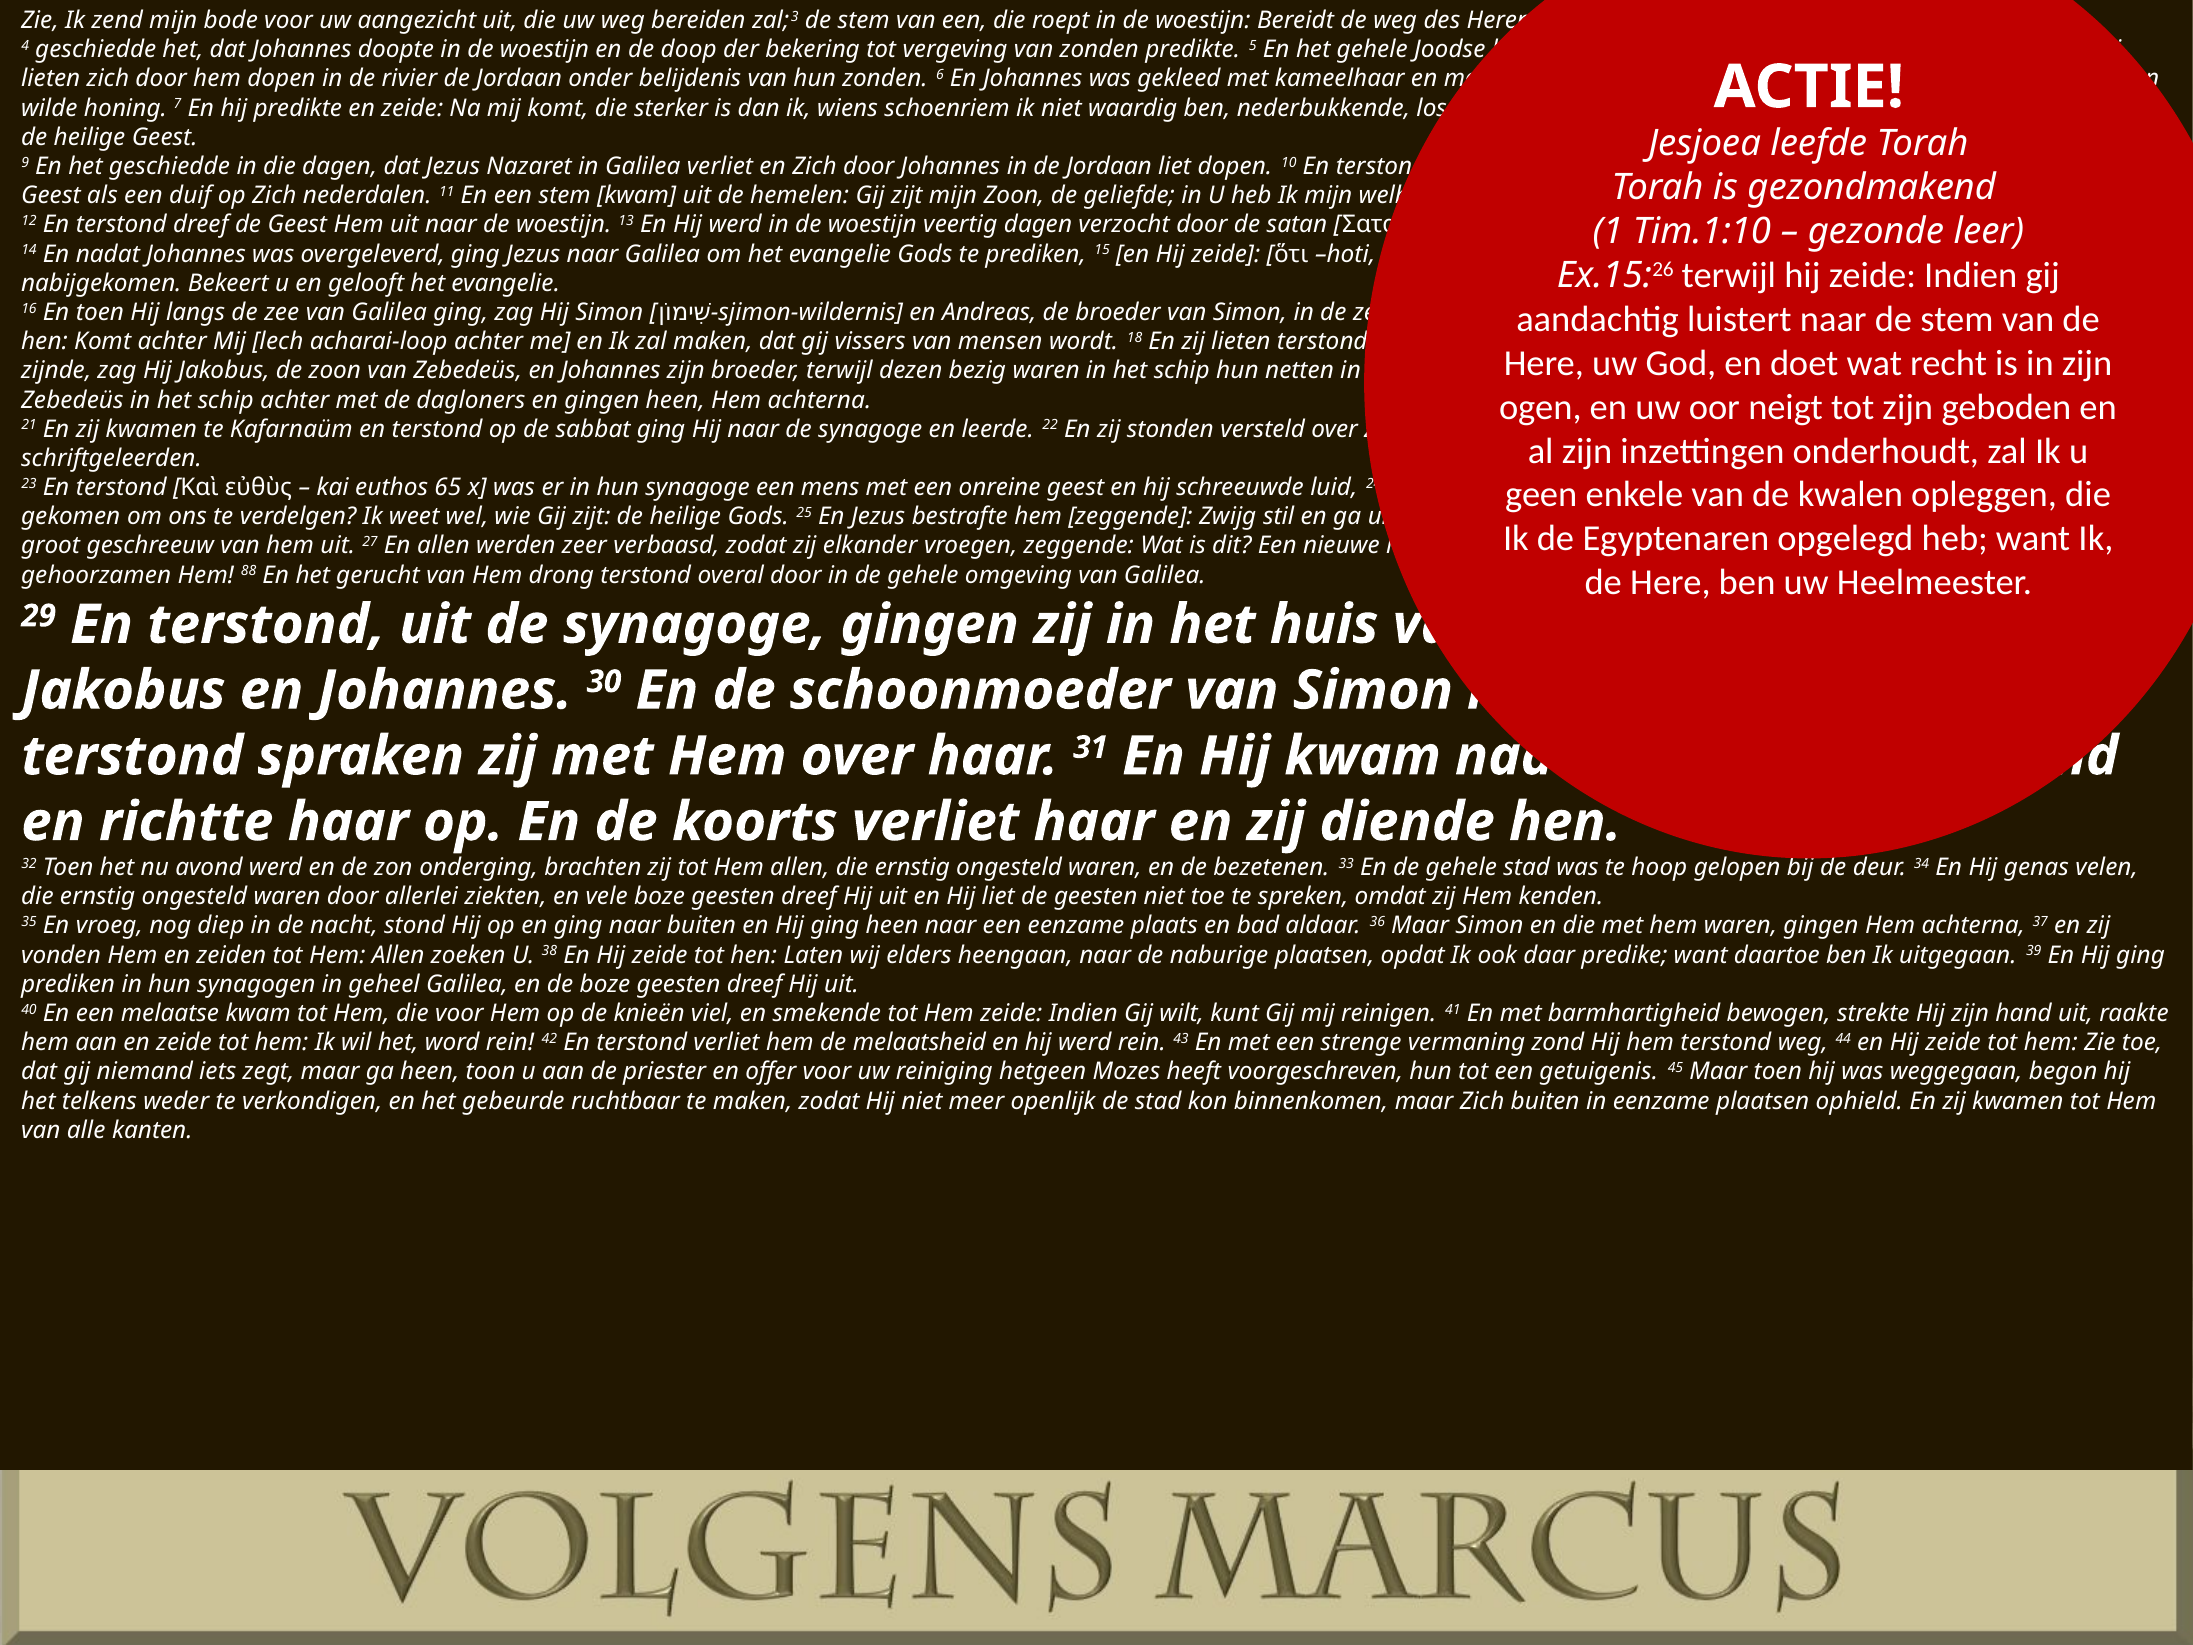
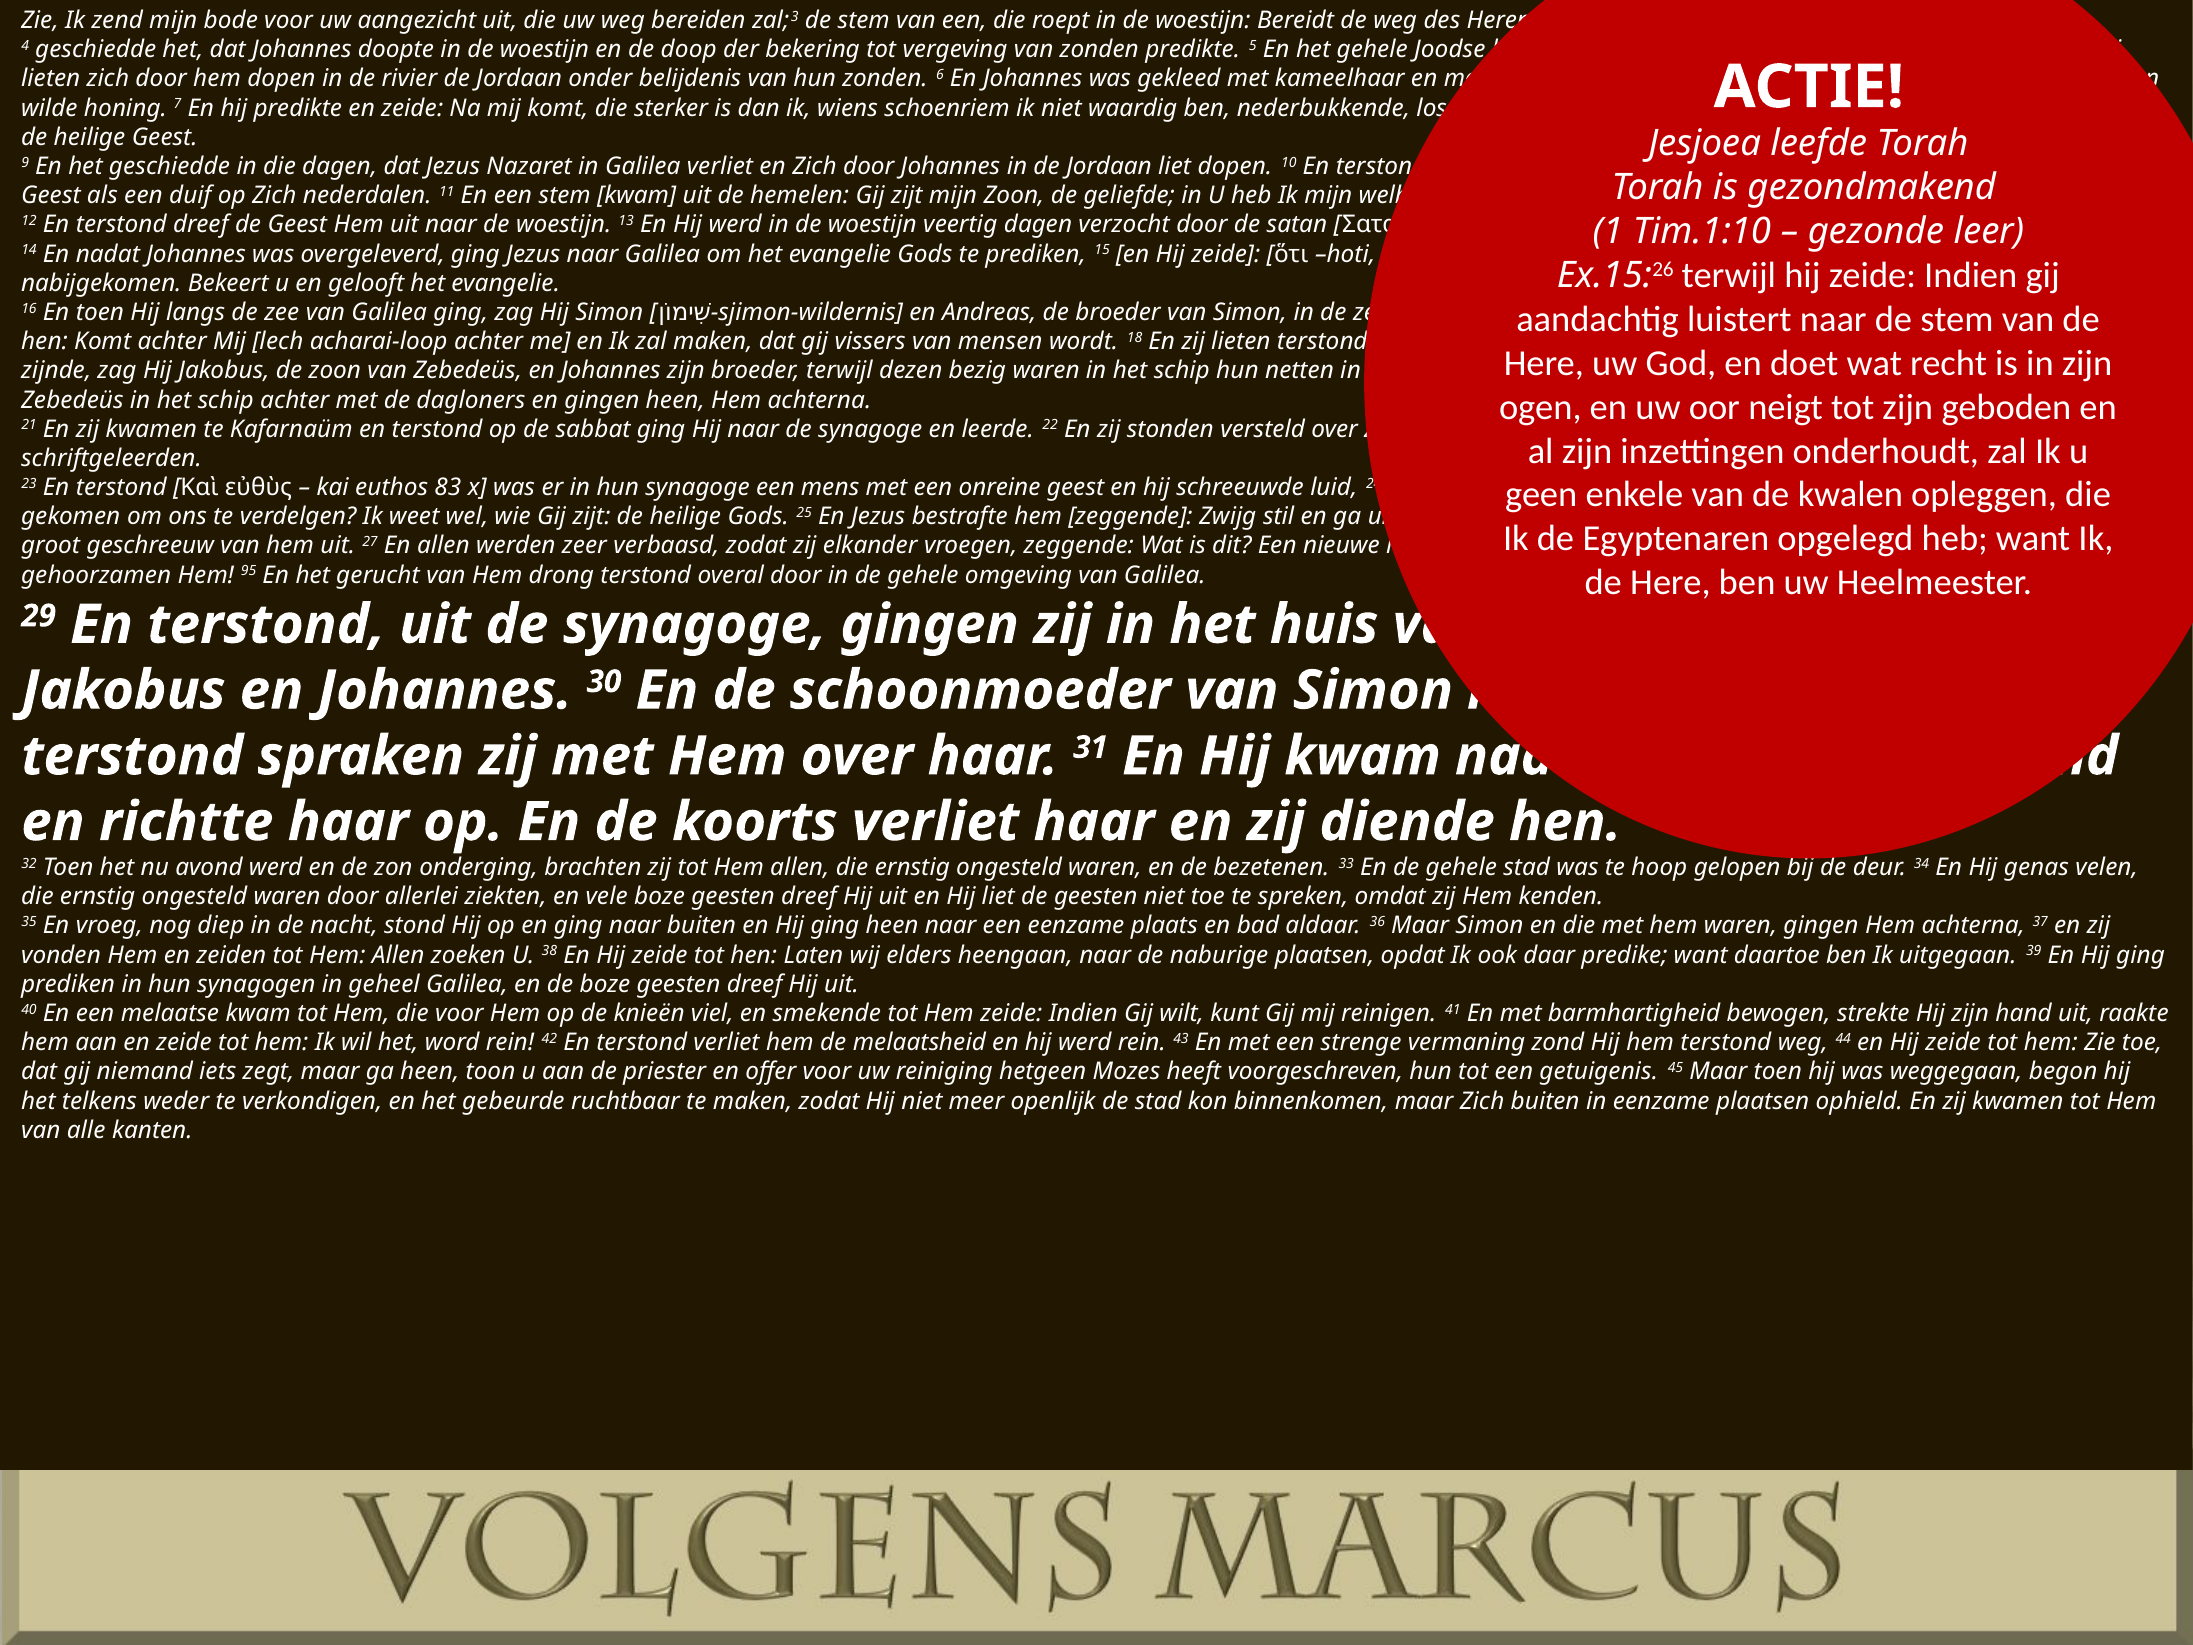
65: 65 -> 83
88: 88 -> 95
